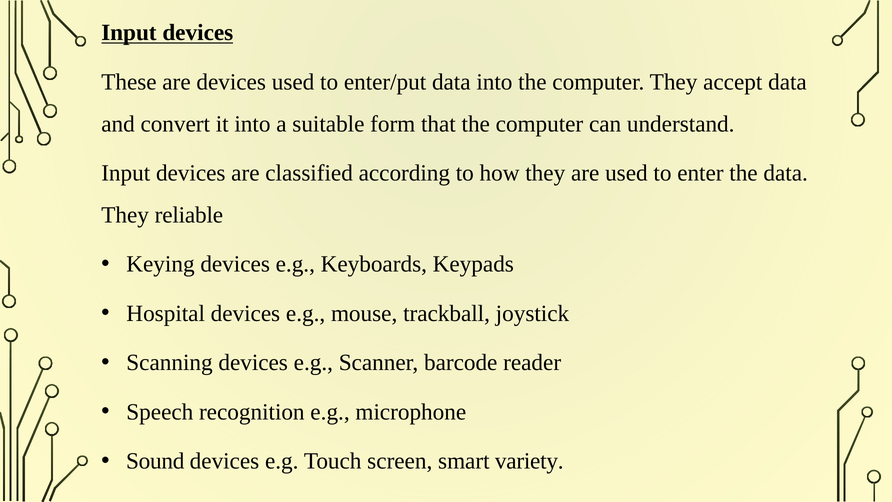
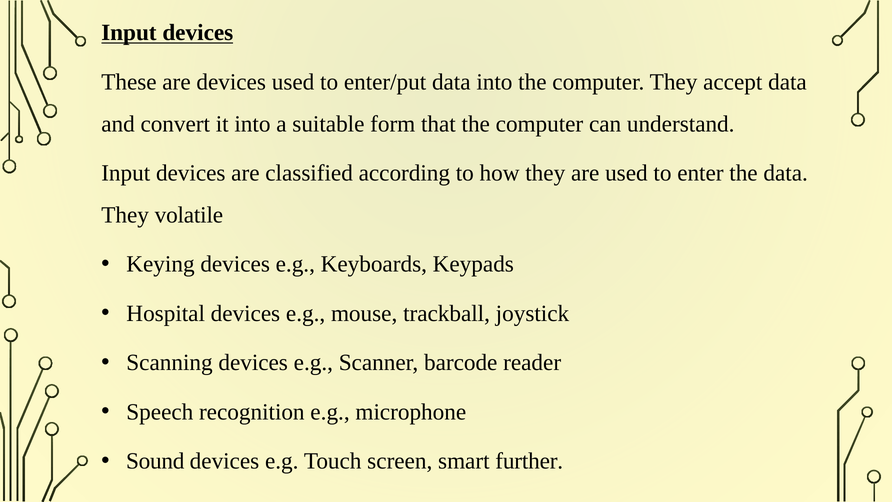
reliable: reliable -> volatile
variety: variety -> further
